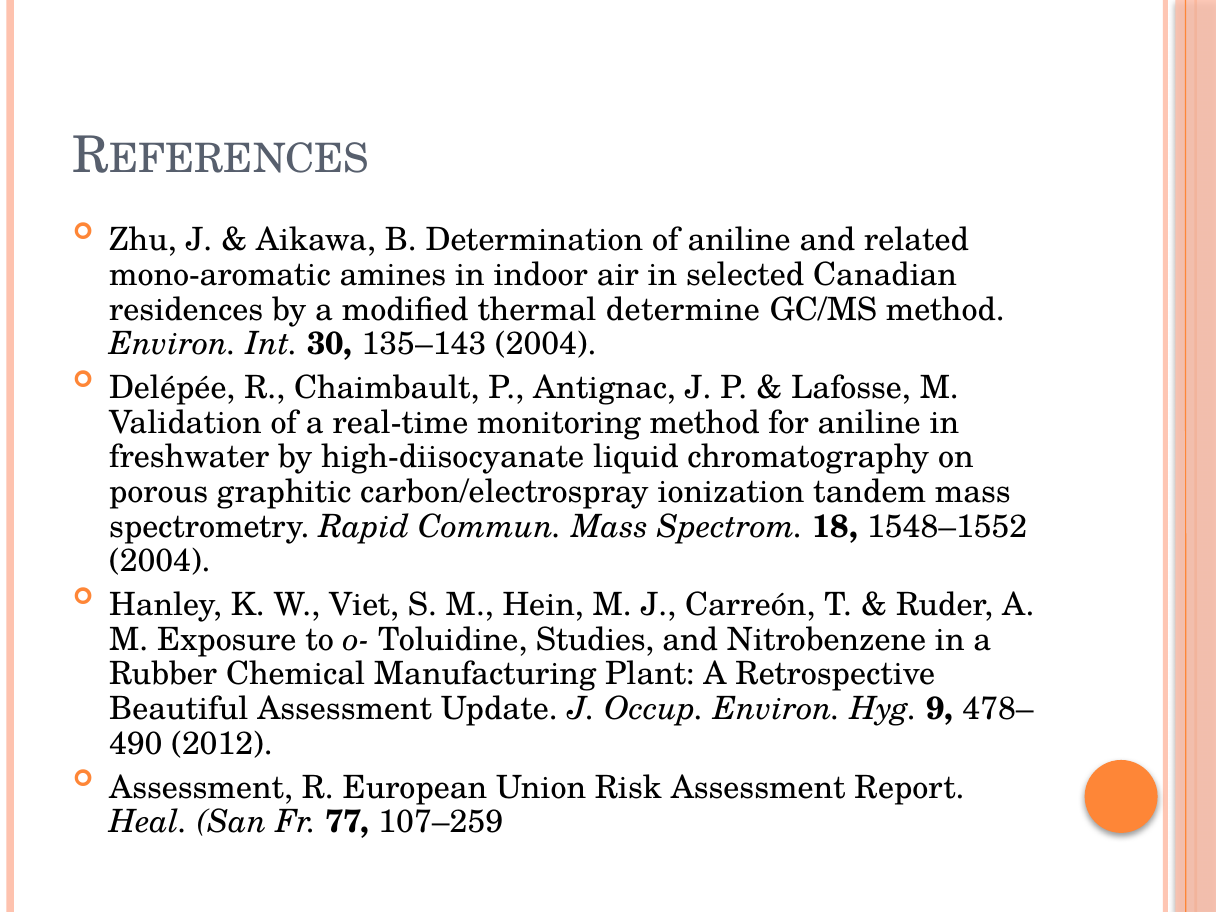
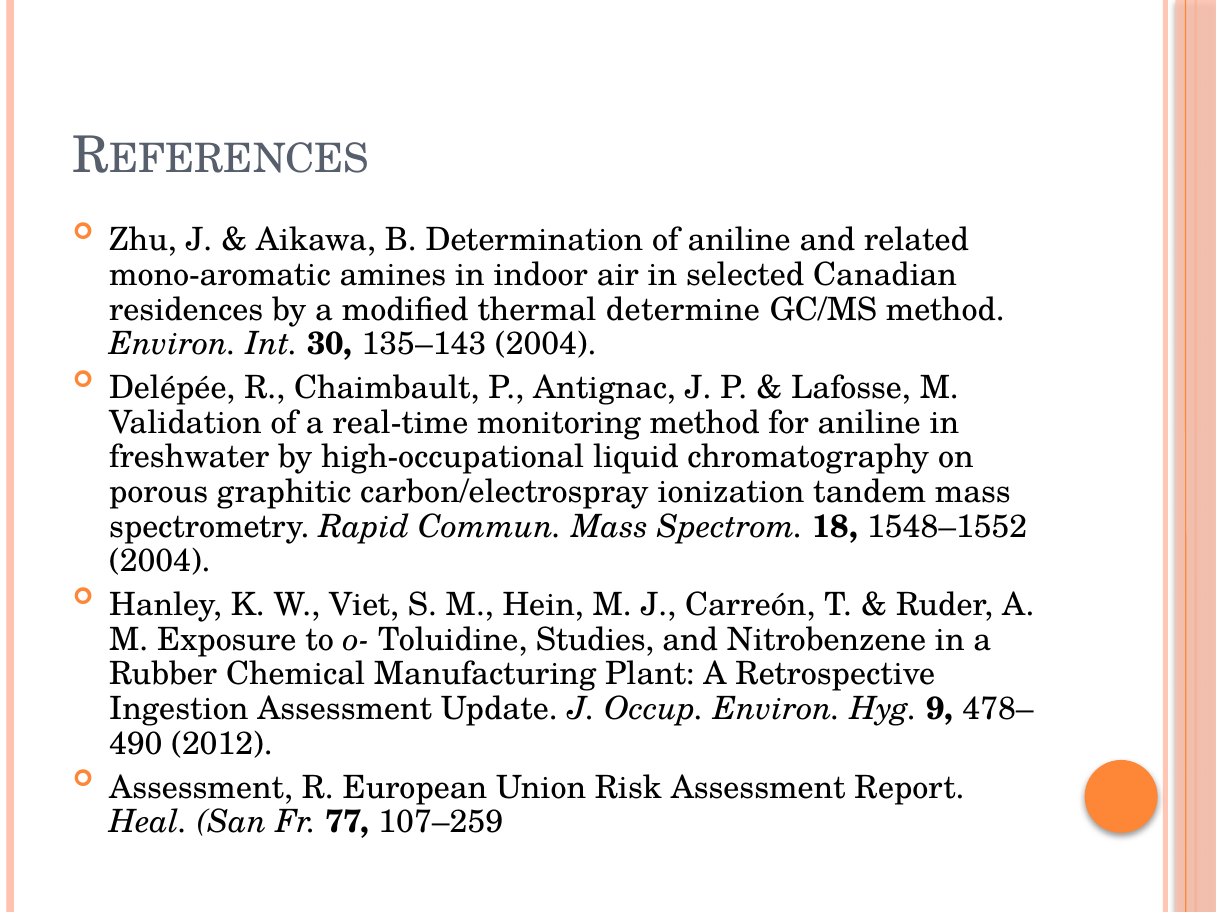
high-diisocyanate: high-diisocyanate -> high-occupational
Beautiful: Beautiful -> Ingestion
